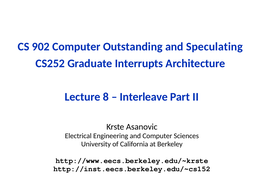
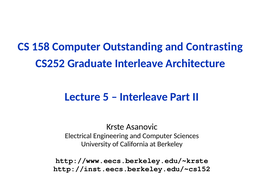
902: 902 -> 158
Speculating: Speculating -> Contrasting
Graduate Interrupts: Interrupts -> Interleave
8: 8 -> 5
